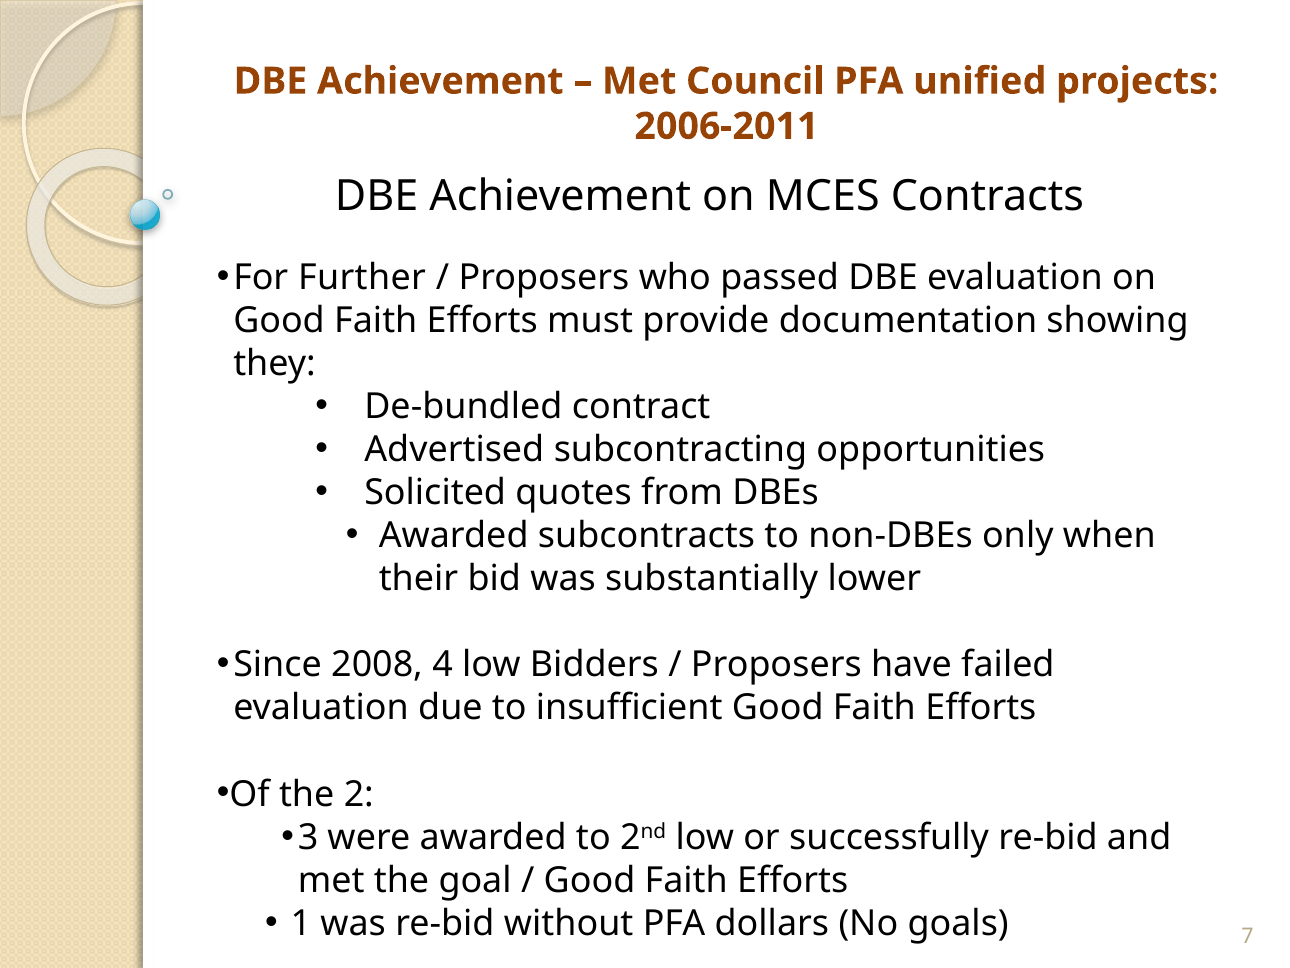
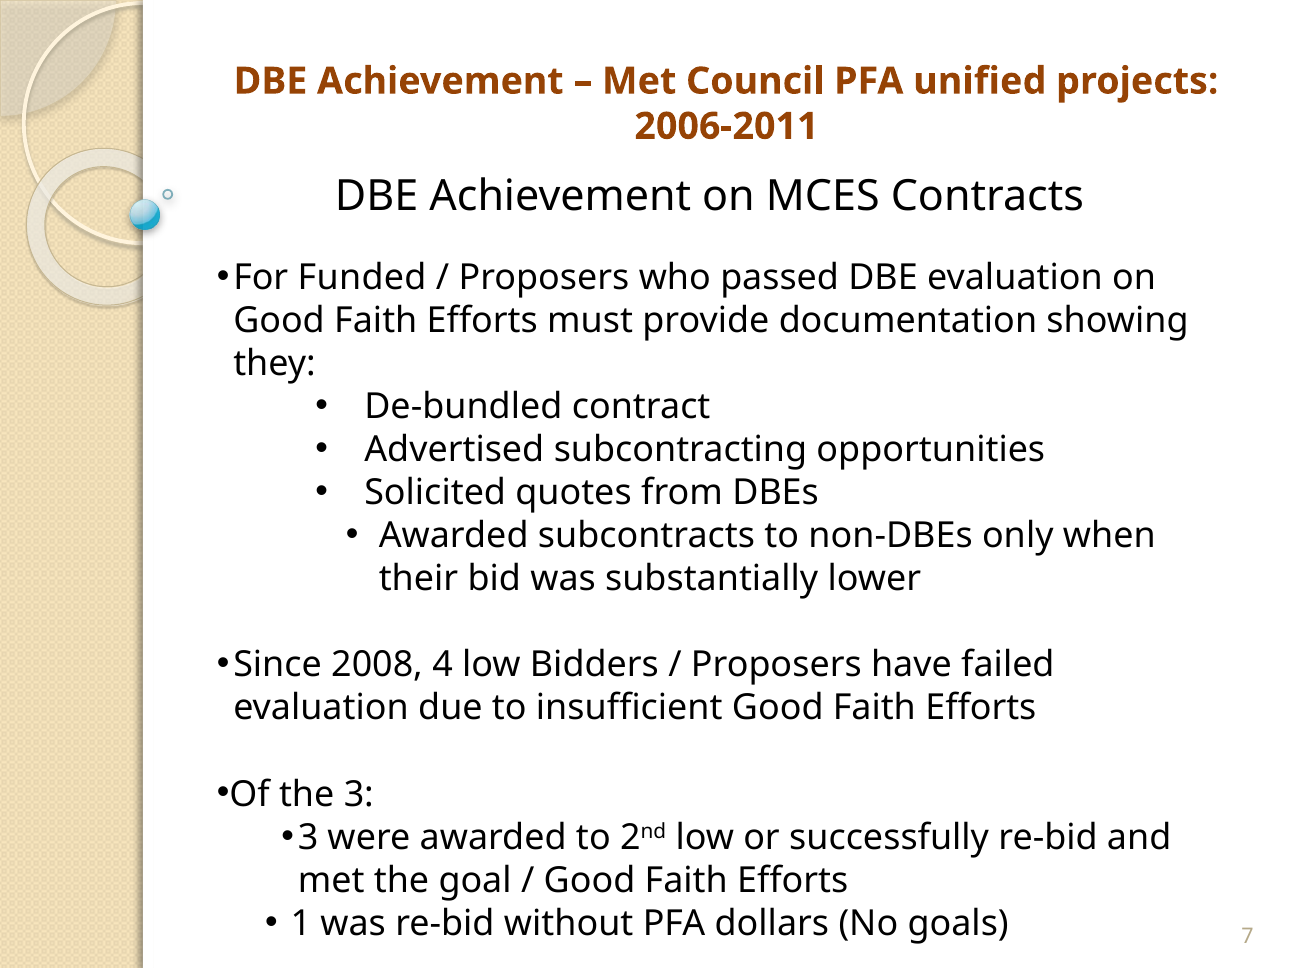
Further: Further -> Funded
the 2: 2 -> 3
